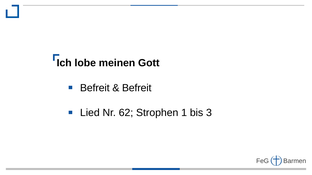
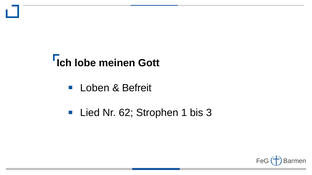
Befreit at (95, 88): Befreit -> Loben
